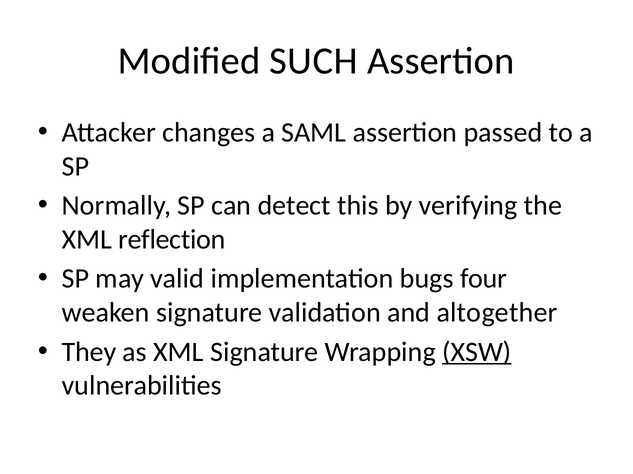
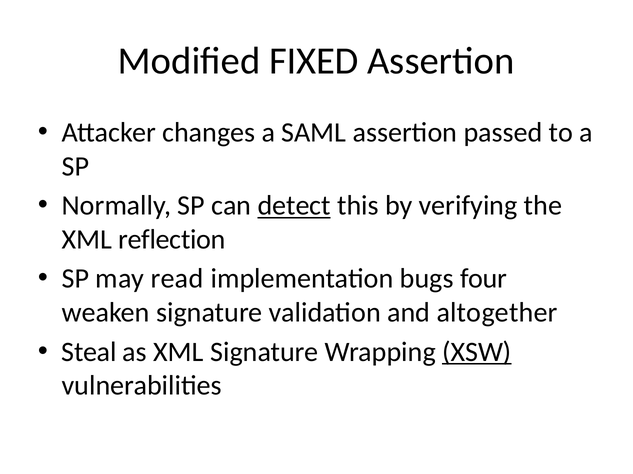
SUCH: SUCH -> FIXED
detect underline: none -> present
valid: valid -> read
They: They -> Steal
